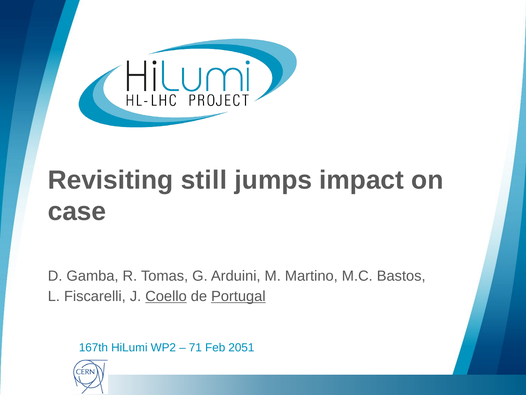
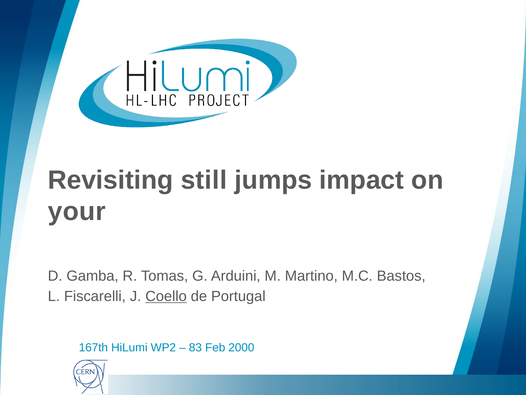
case: case -> your
Portugal underline: present -> none
71: 71 -> 83
2051: 2051 -> 2000
